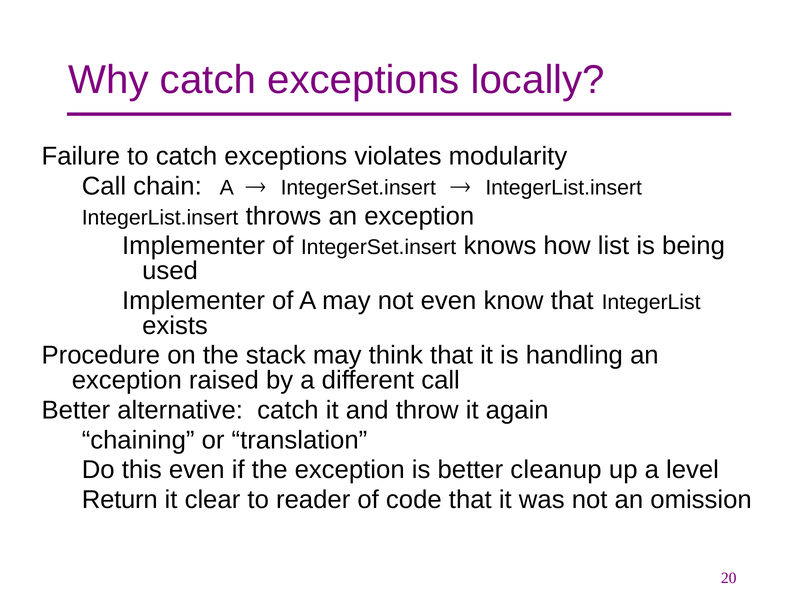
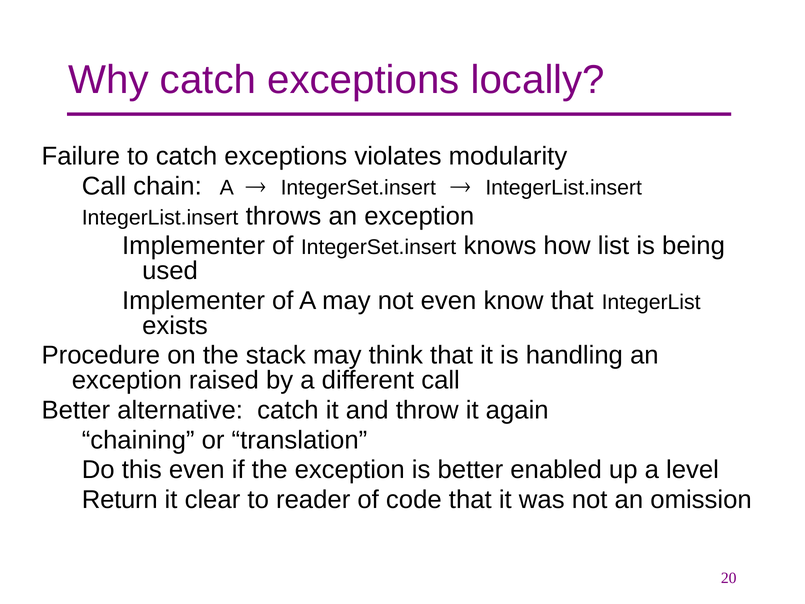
cleanup: cleanup -> enabled
